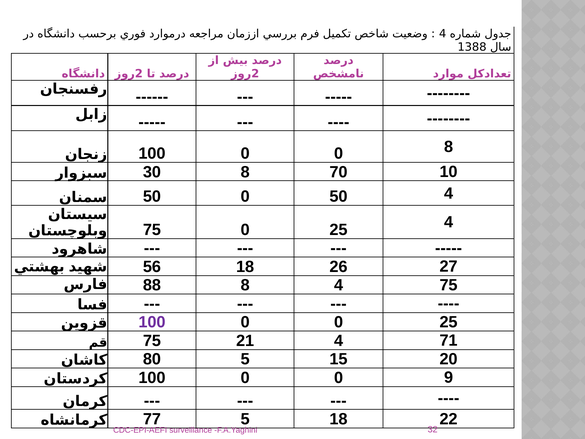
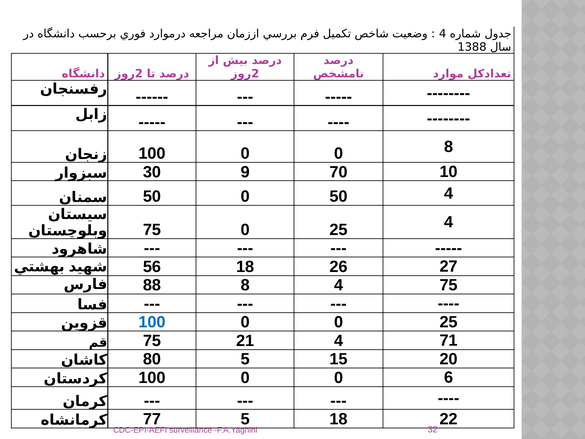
30 8: 8 -> 9
100 at (152, 322) colour: purple -> blue
9: 9 -> 6
